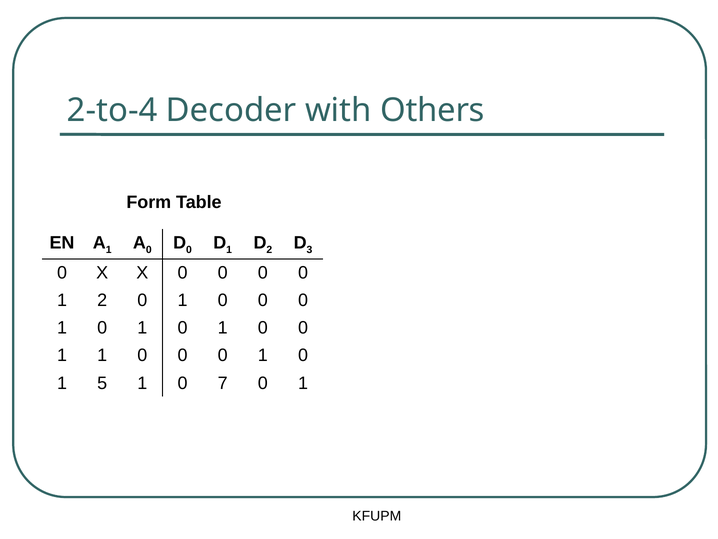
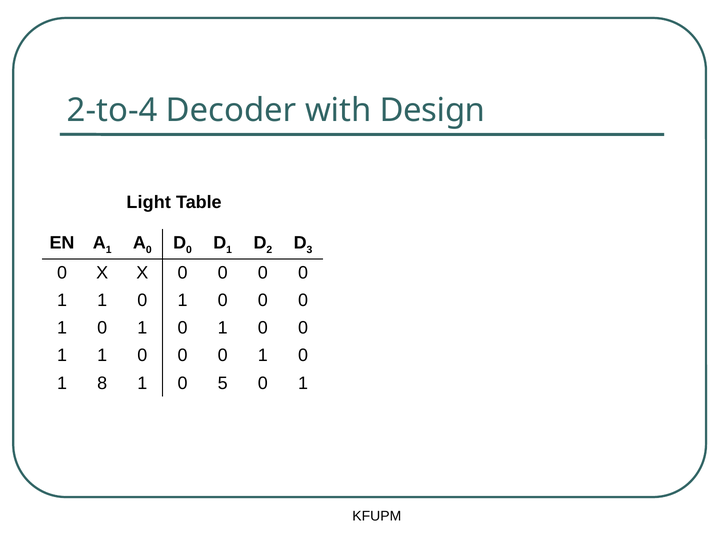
Others: Others -> Design
Form: Form -> Light
2 at (102, 300): 2 -> 1
5: 5 -> 8
7: 7 -> 5
